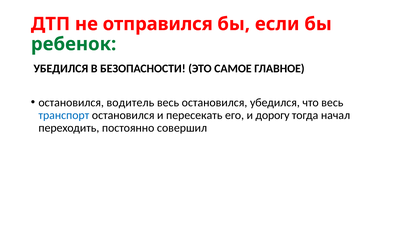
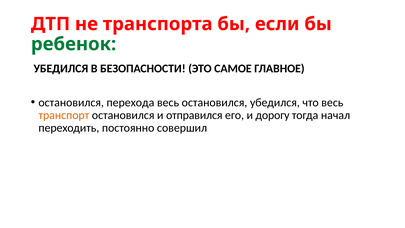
отправился: отправился -> транспорта
водитель: водитель -> перехода
транспорт colour: blue -> orange
пересекать: пересекать -> отправился
